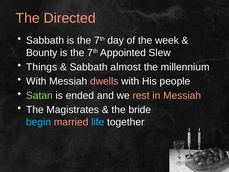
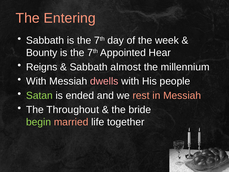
Directed: Directed -> Entering
Slew: Slew -> Hear
Things: Things -> Reigns
Magistrates: Magistrates -> Throughout
begin colour: light blue -> light green
life colour: light blue -> white
